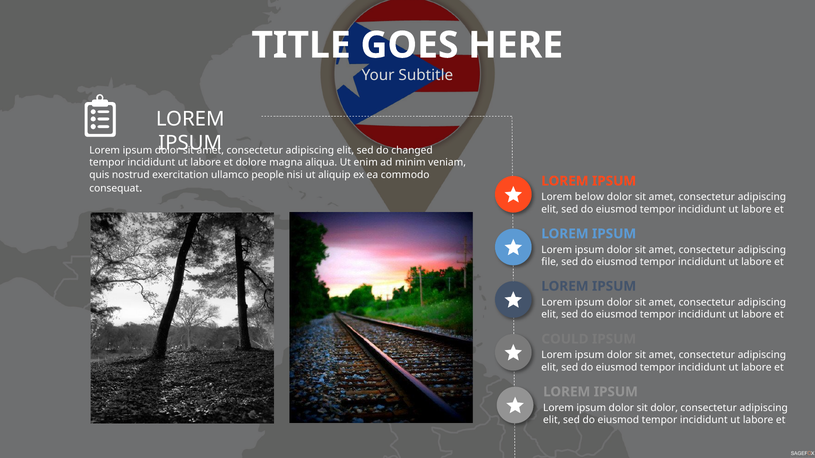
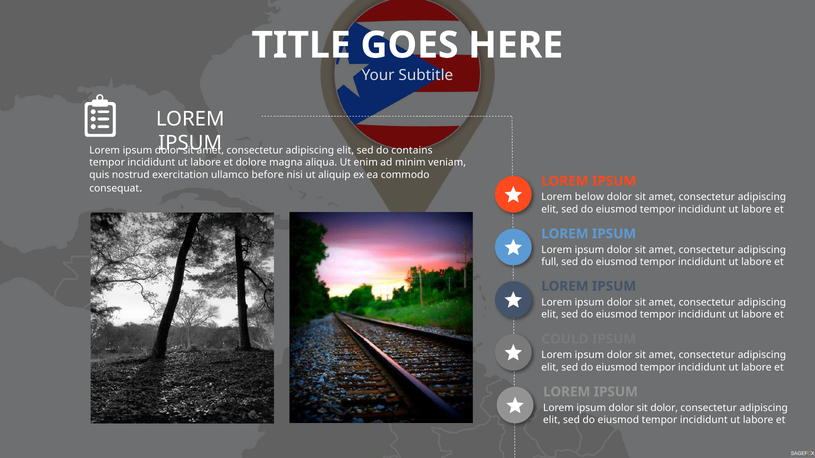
changed: changed -> contains
people: people -> before
file: file -> full
